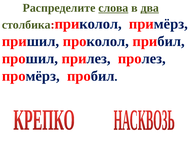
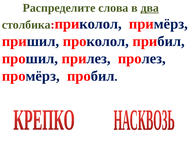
слова underline: present -> none
